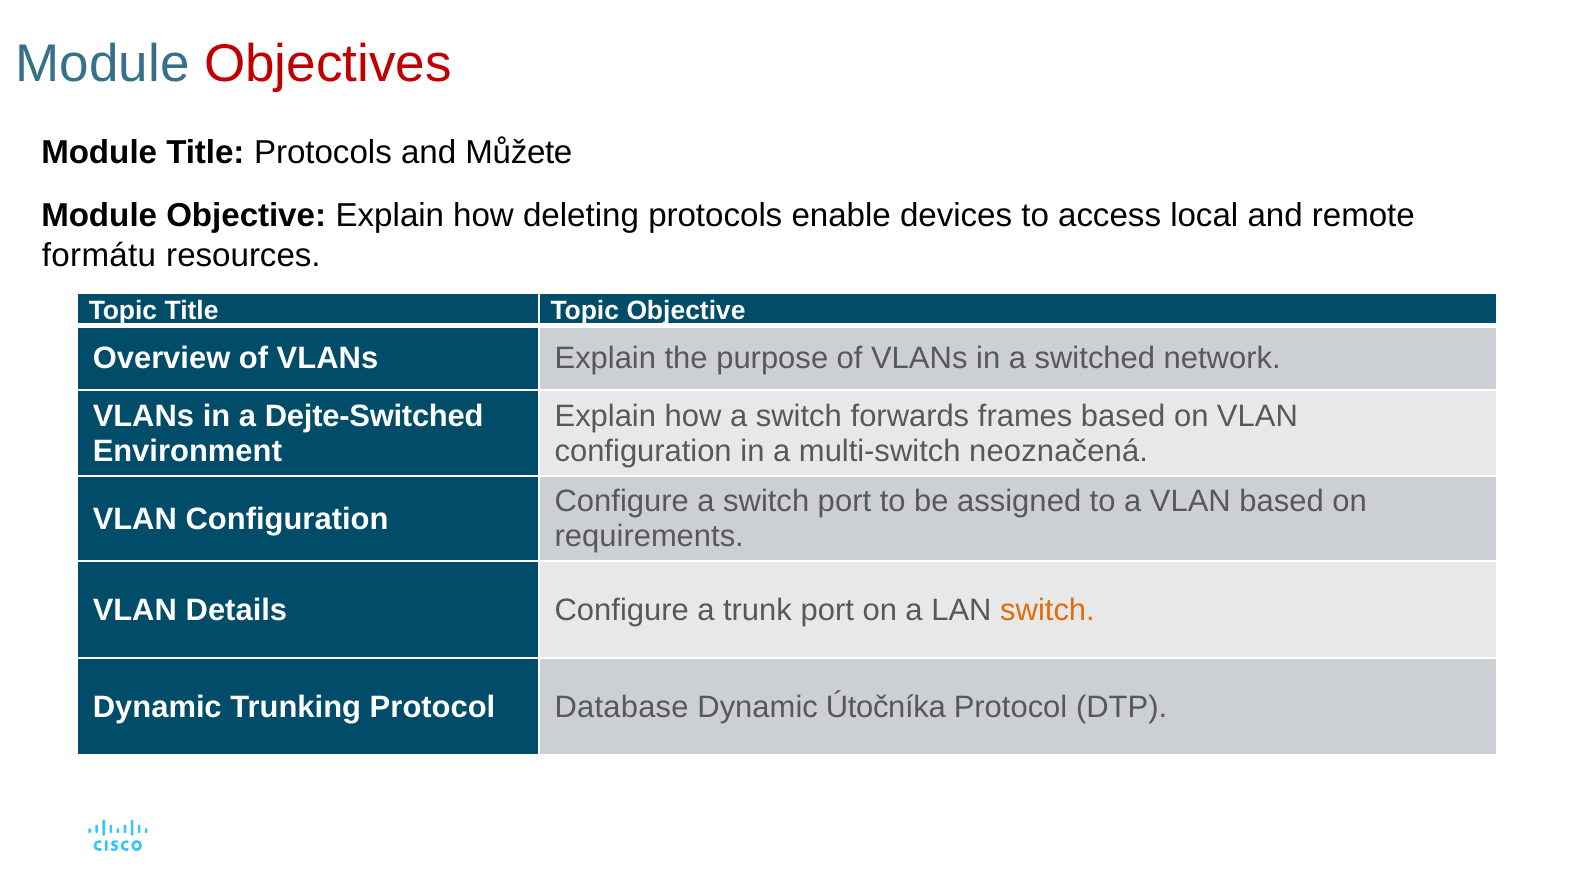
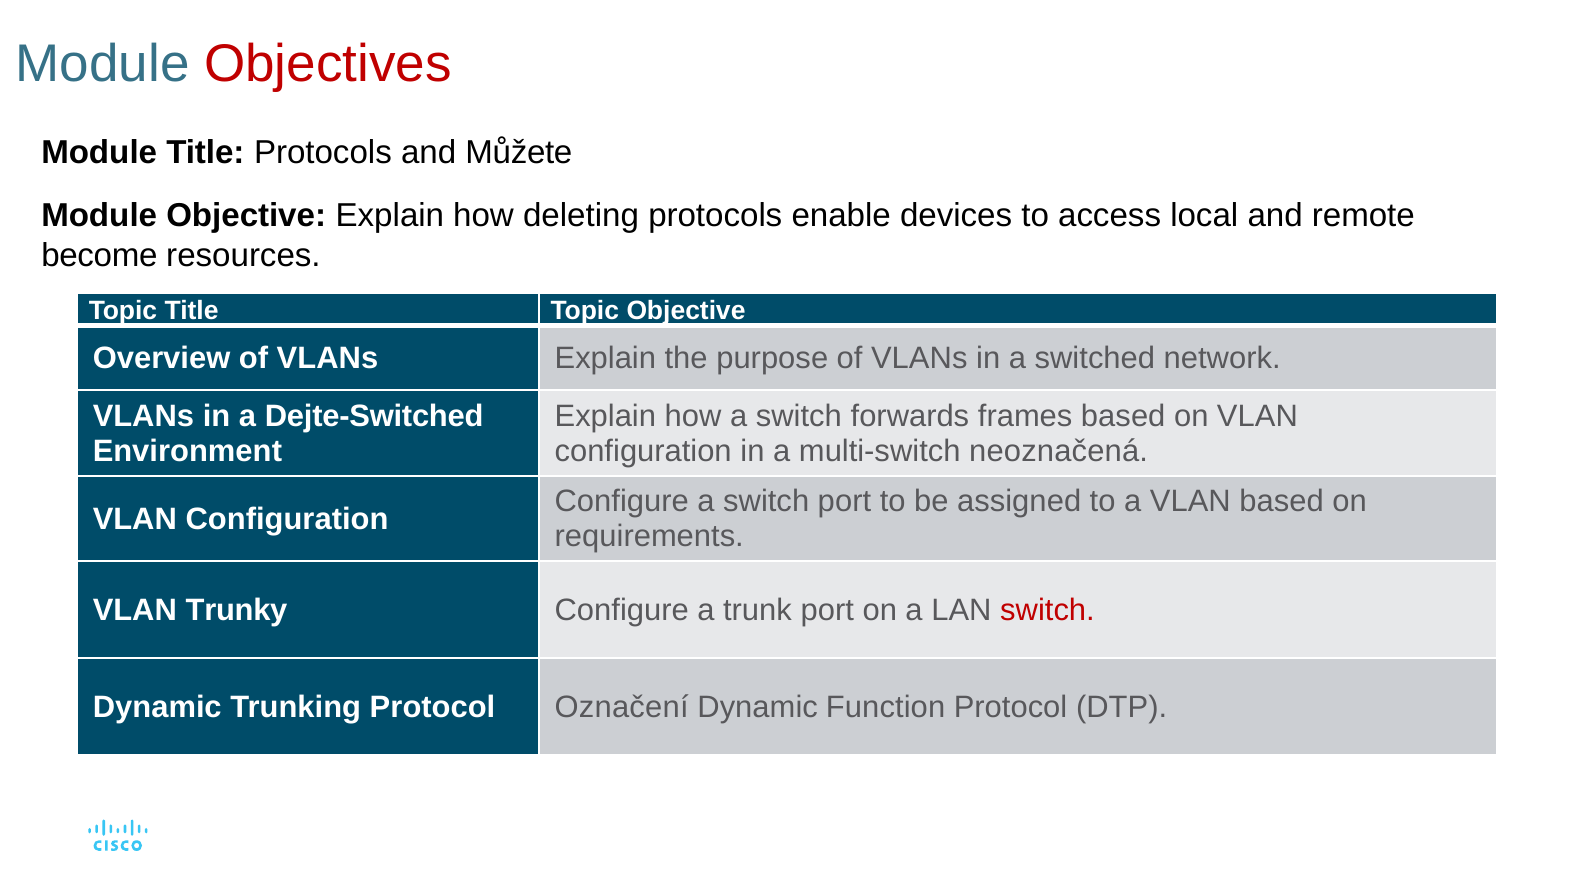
formátu: formátu -> become
Details: Details -> Trunky
switch at (1047, 610) colour: orange -> red
Database: Database -> Označení
Útočníka: Útočníka -> Function
